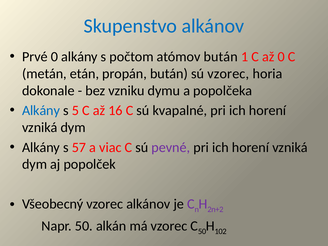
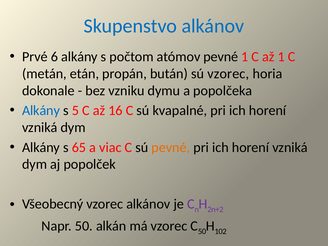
Prvé 0: 0 -> 6
atómov bután: bután -> pevné
až 0: 0 -> 1
57: 57 -> 65
pevné at (171, 147) colour: purple -> orange
